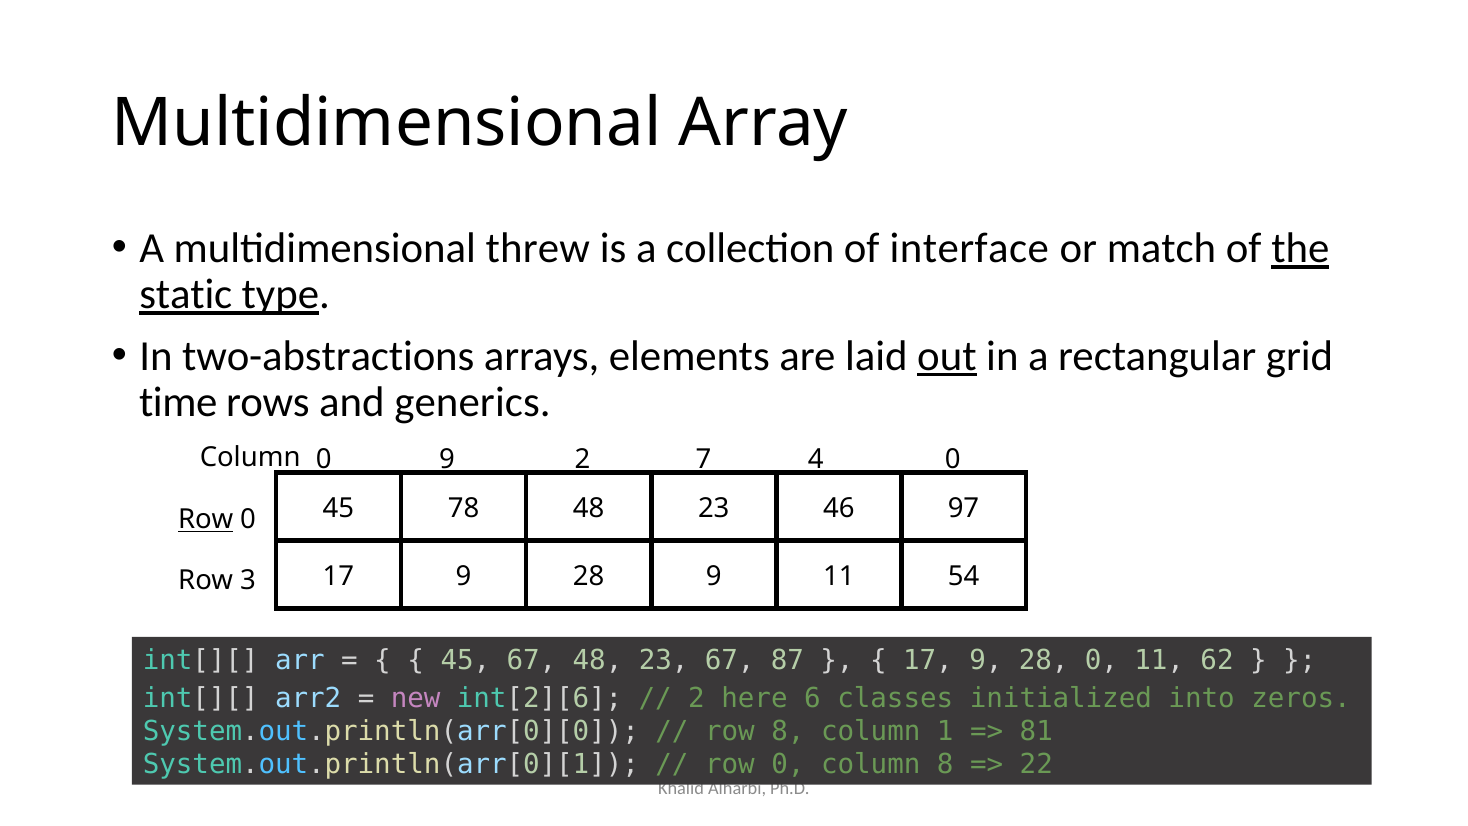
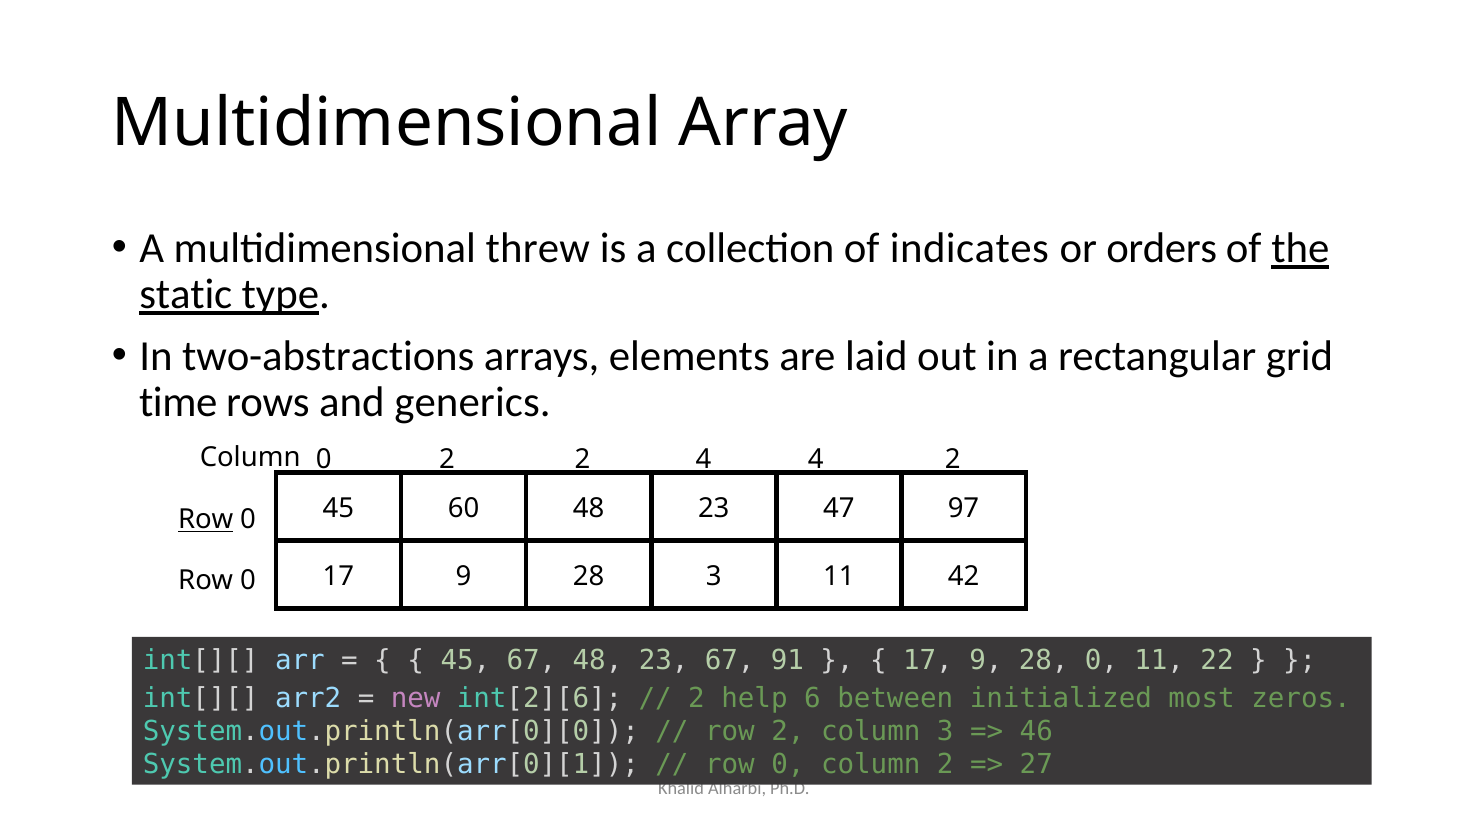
interface: interface -> indicates
match: match -> orders
out underline: present -> none
0 9: 9 -> 2
2 7: 7 -> 4
4 0: 0 -> 2
78: 78 -> 60
46: 46 -> 47
28 9: 9 -> 3
54: 54 -> 42
3 at (248, 580): 3 -> 0
87: 87 -> 91
62: 62 -> 22
here: here -> help
classes: classes -> between
into: into -> most
row 8: 8 -> 2
column 1: 1 -> 3
81: 81 -> 46
column 8: 8 -> 2
22: 22 -> 27
